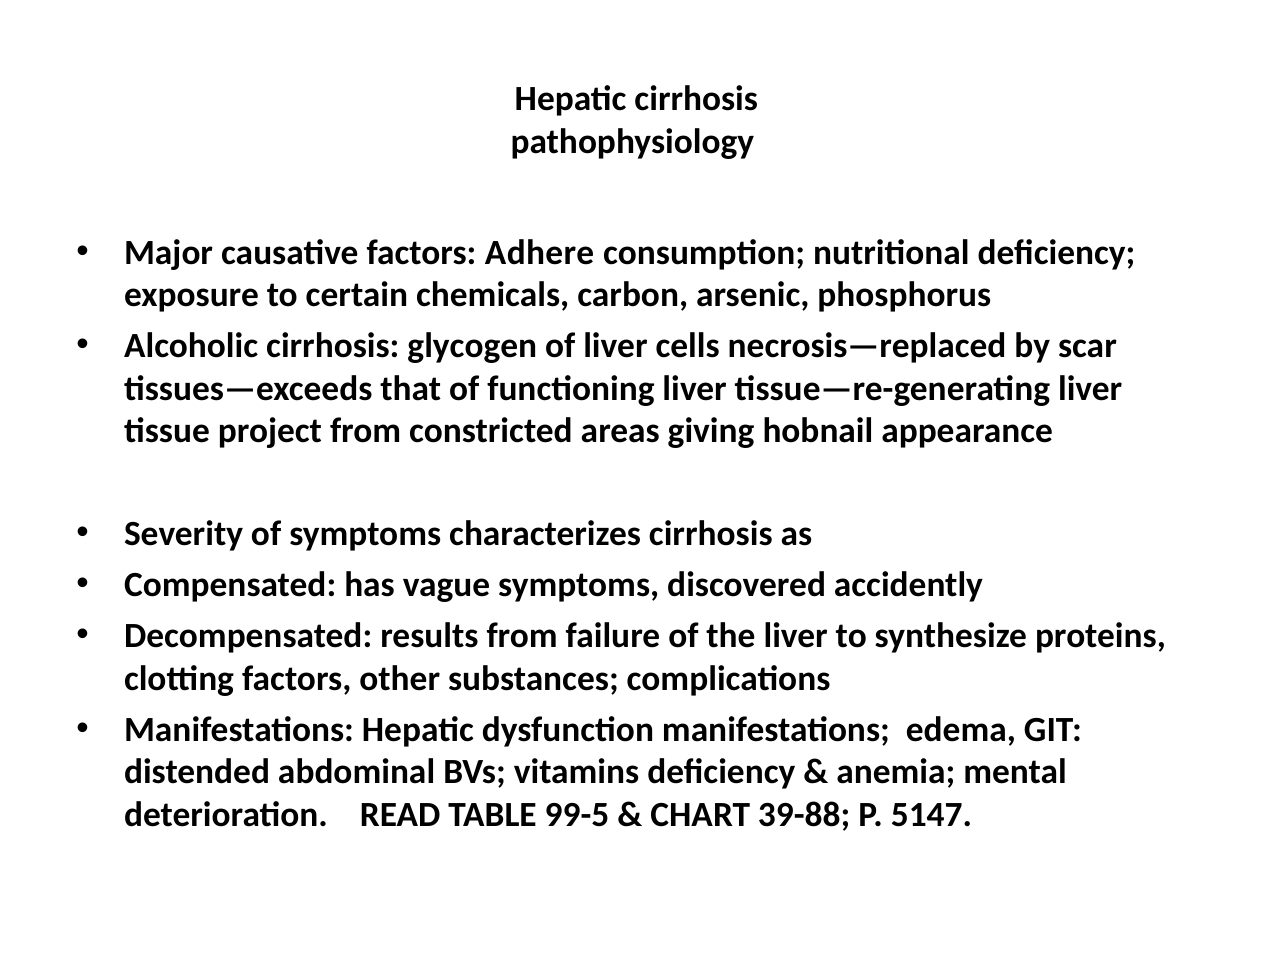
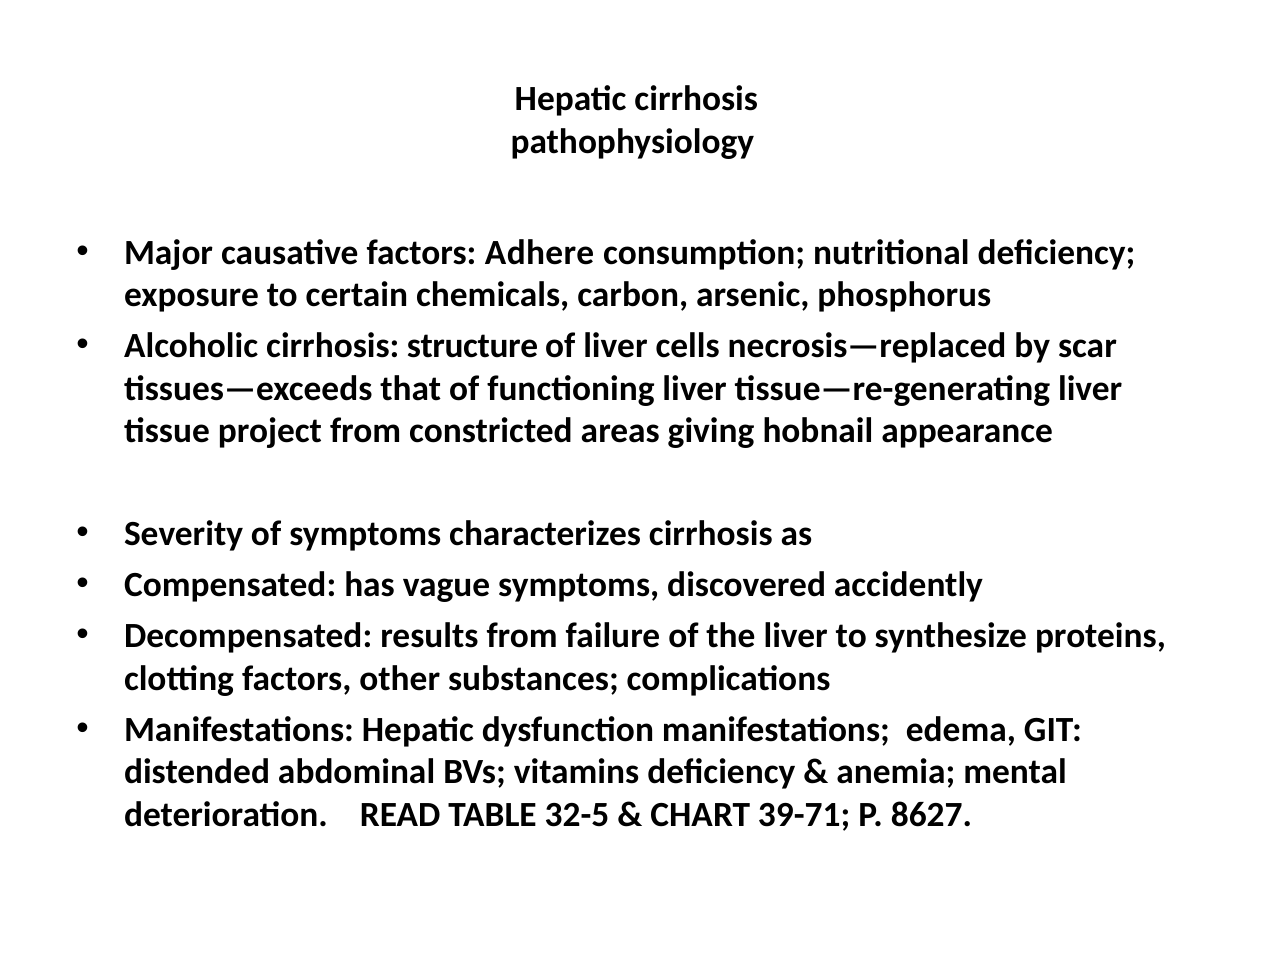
glycogen: glycogen -> structure
99-5: 99-5 -> 32-5
39-88: 39-88 -> 39-71
5147: 5147 -> 8627
